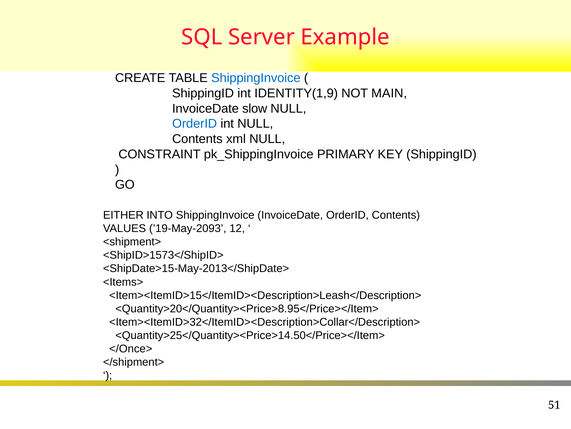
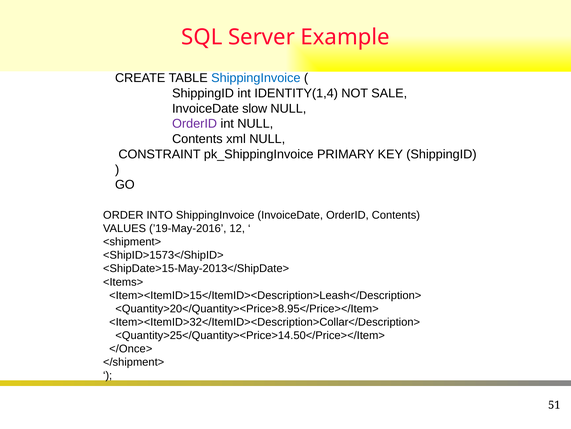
IDENTITY(1,9: IDENTITY(1,9 -> IDENTITY(1,4
MAIN: MAIN -> SALE
OrderID at (195, 124) colour: blue -> purple
EITHER: EITHER -> ORDER
’19-May-2093: ’19-May-2093 -> ’19-May-2016
